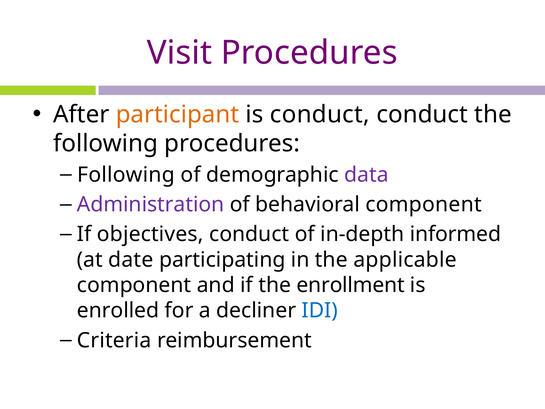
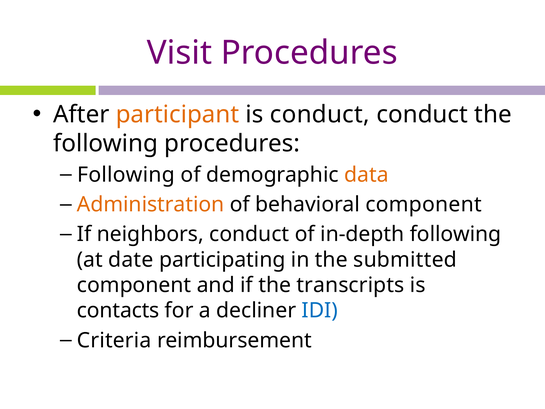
data colour: purple -> orange
Administration colour: purple -> orange
objectives: objectives -> neighbors
in-depth informed: informed -> following
applicable: applicable -> submitted
enrollment: enrollment -> transcripts
enrolled: enrolled -> contacts
